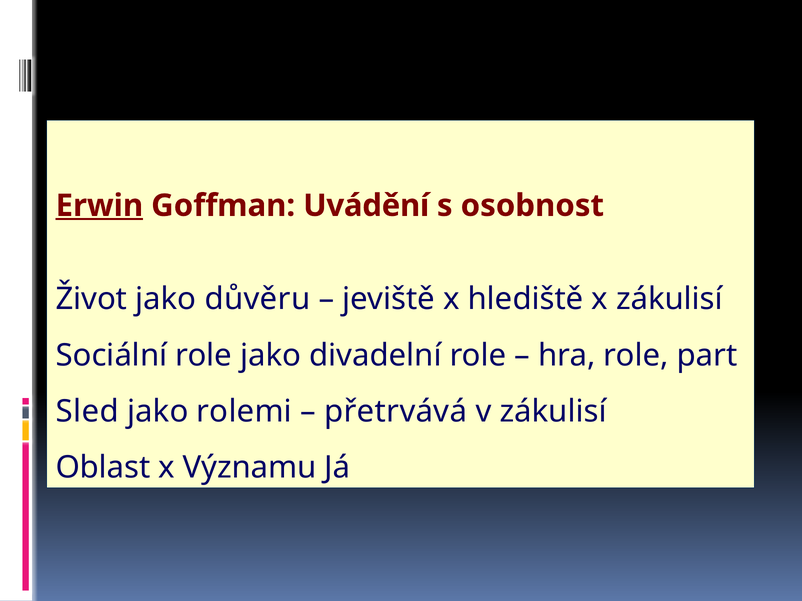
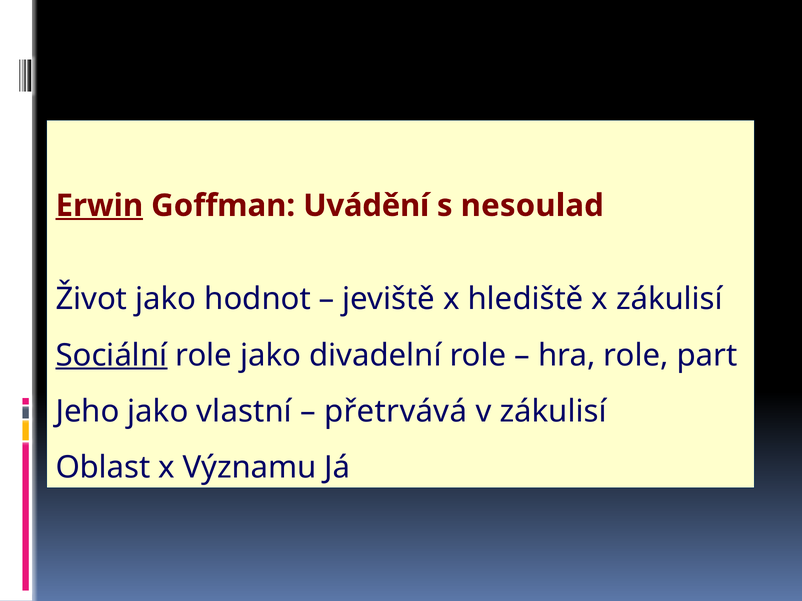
osobnost: osobnost -> nesoulad
důvěru: důvěru -> hodnot
Sociální underline: none -> present
Sled: Sled -> Jeho
rolemi: rolemi -> vlastní
